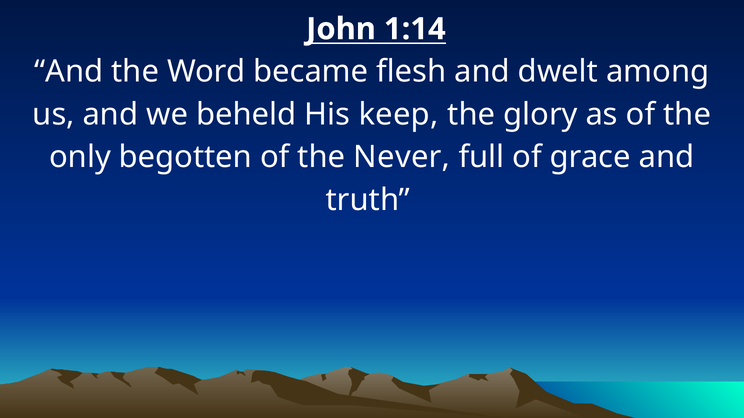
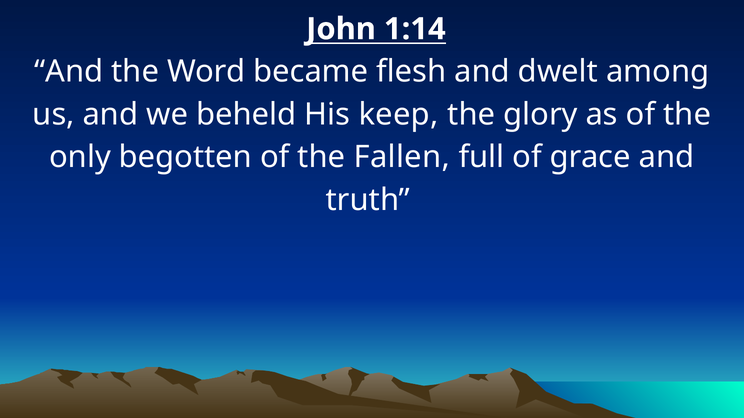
Never: Never -> Fallen
